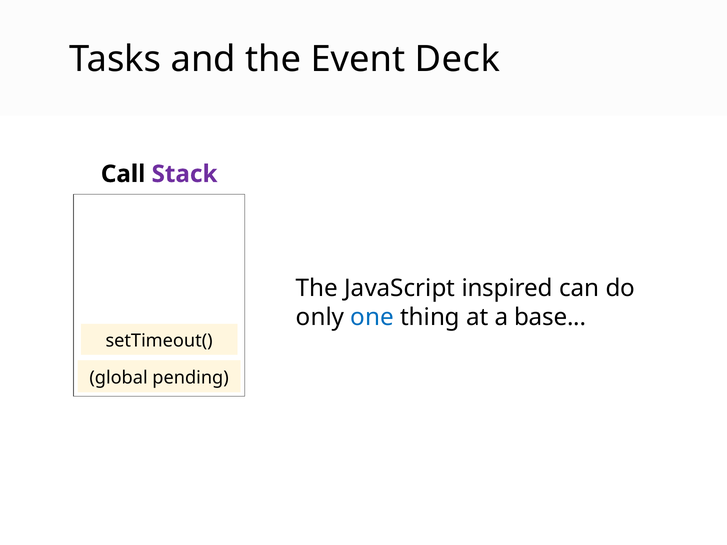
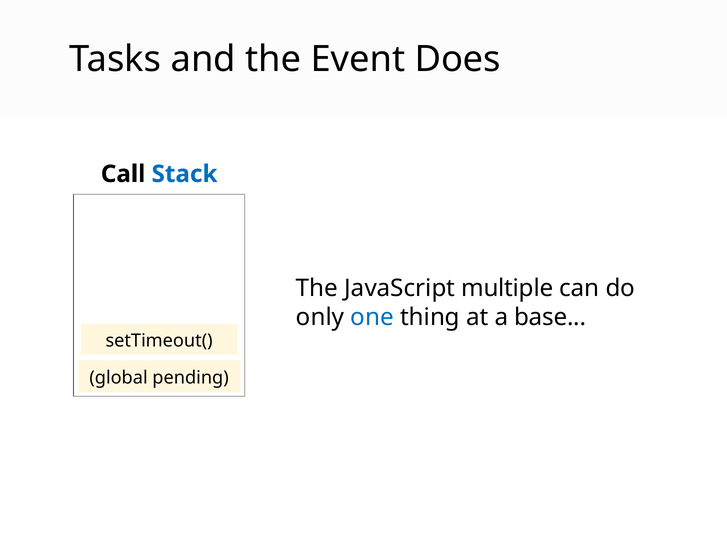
Deck: Deck -> Does
Stack colour: purple -> blue
inspired: inspired -> multiple
